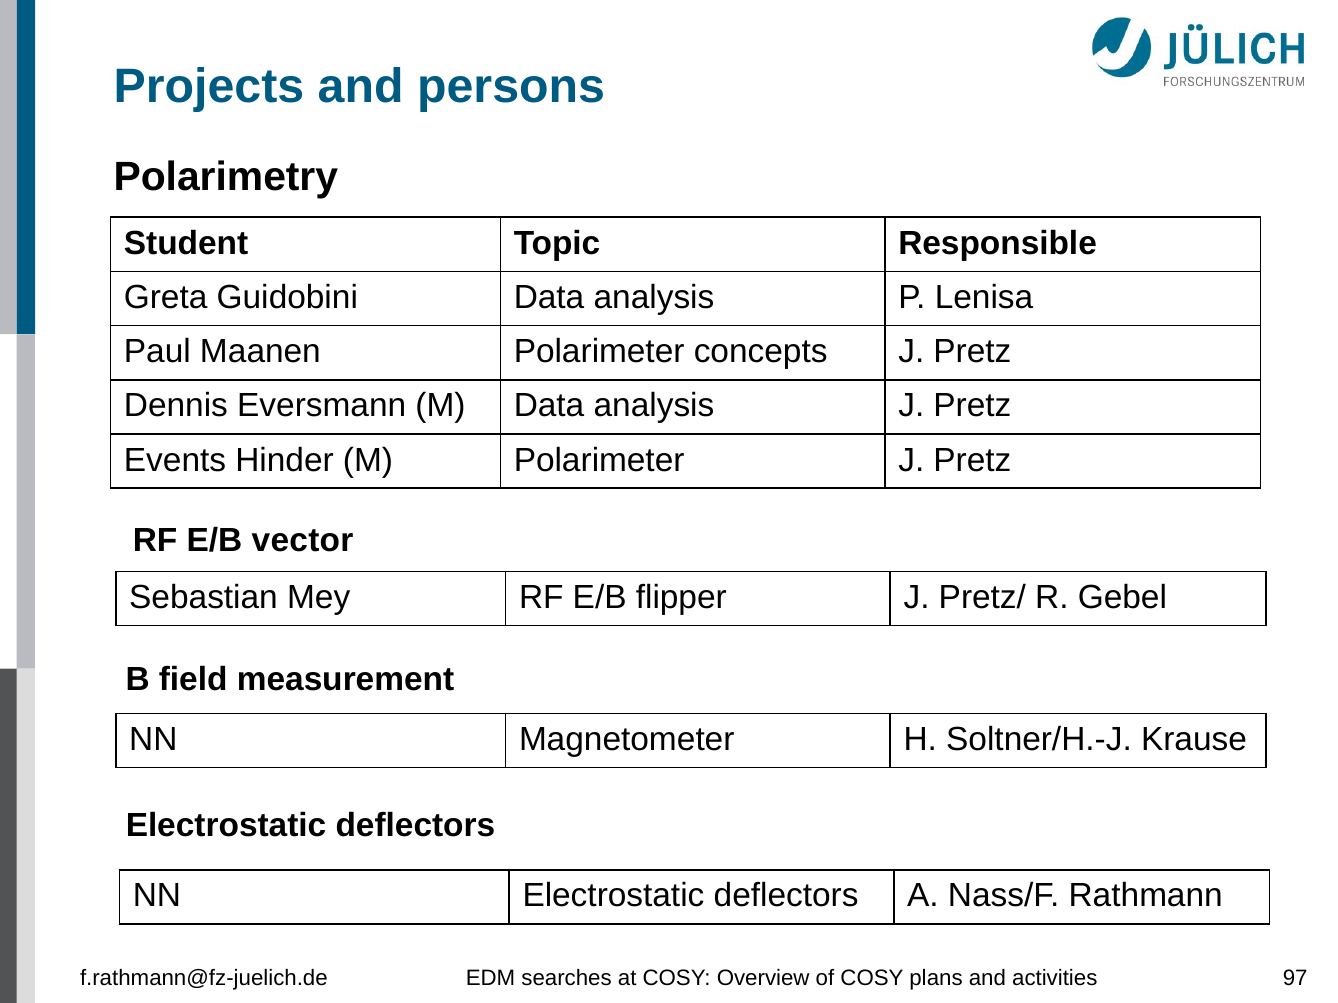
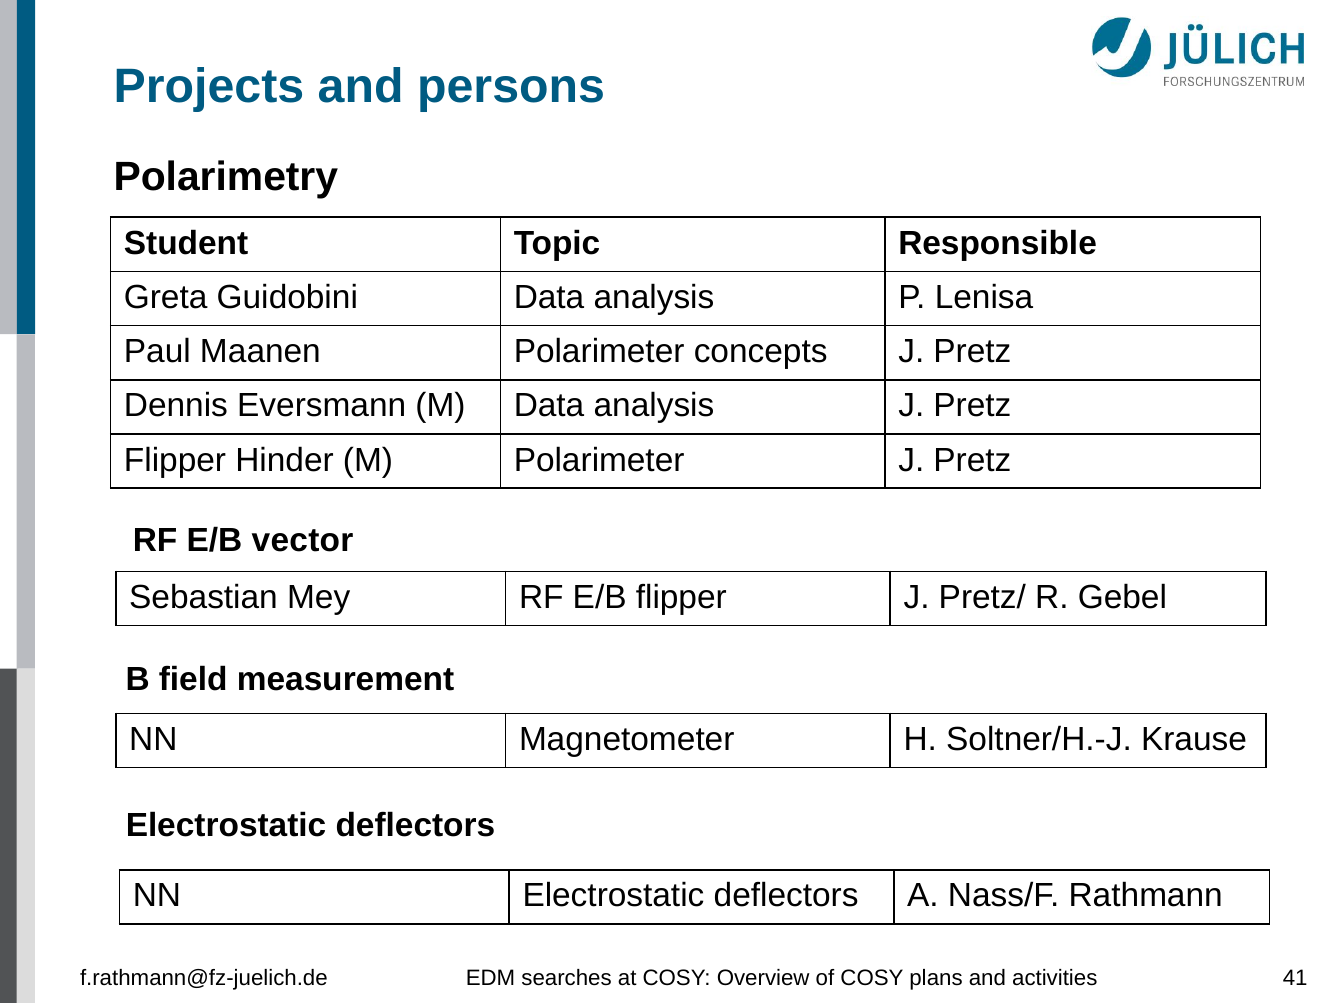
Events at (175, 460): Events -> Flipper
97: 97 -> 41
